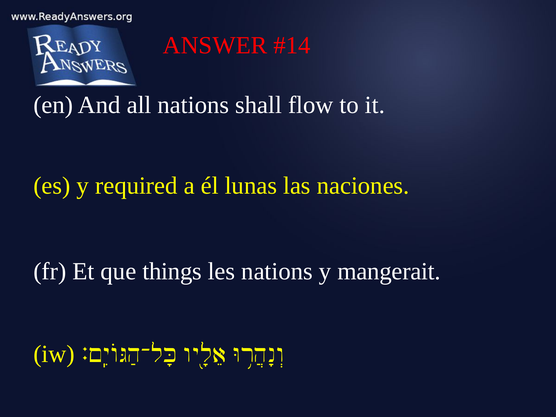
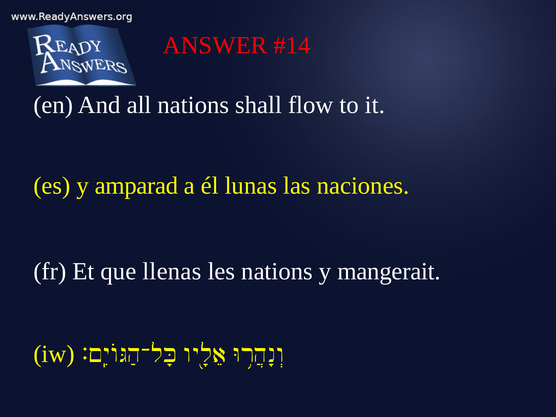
required: required -> amparad
things: things -> llenas
